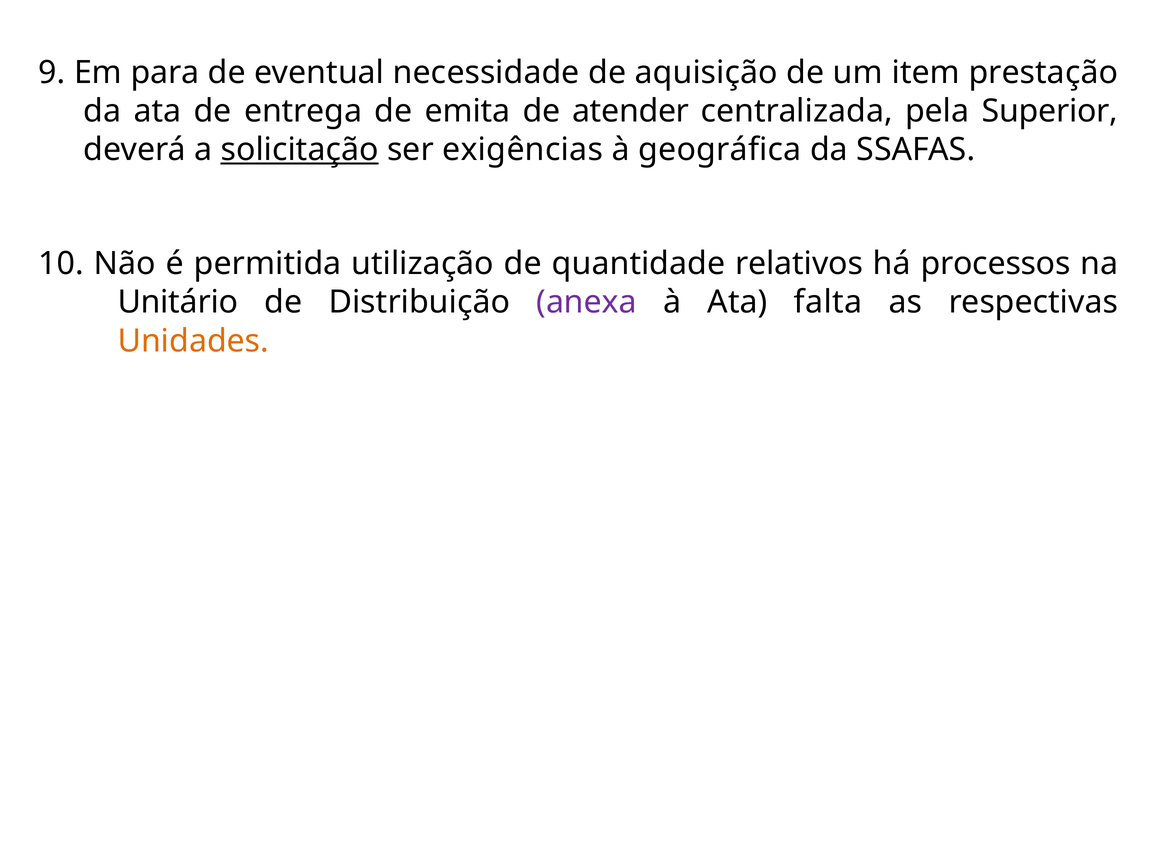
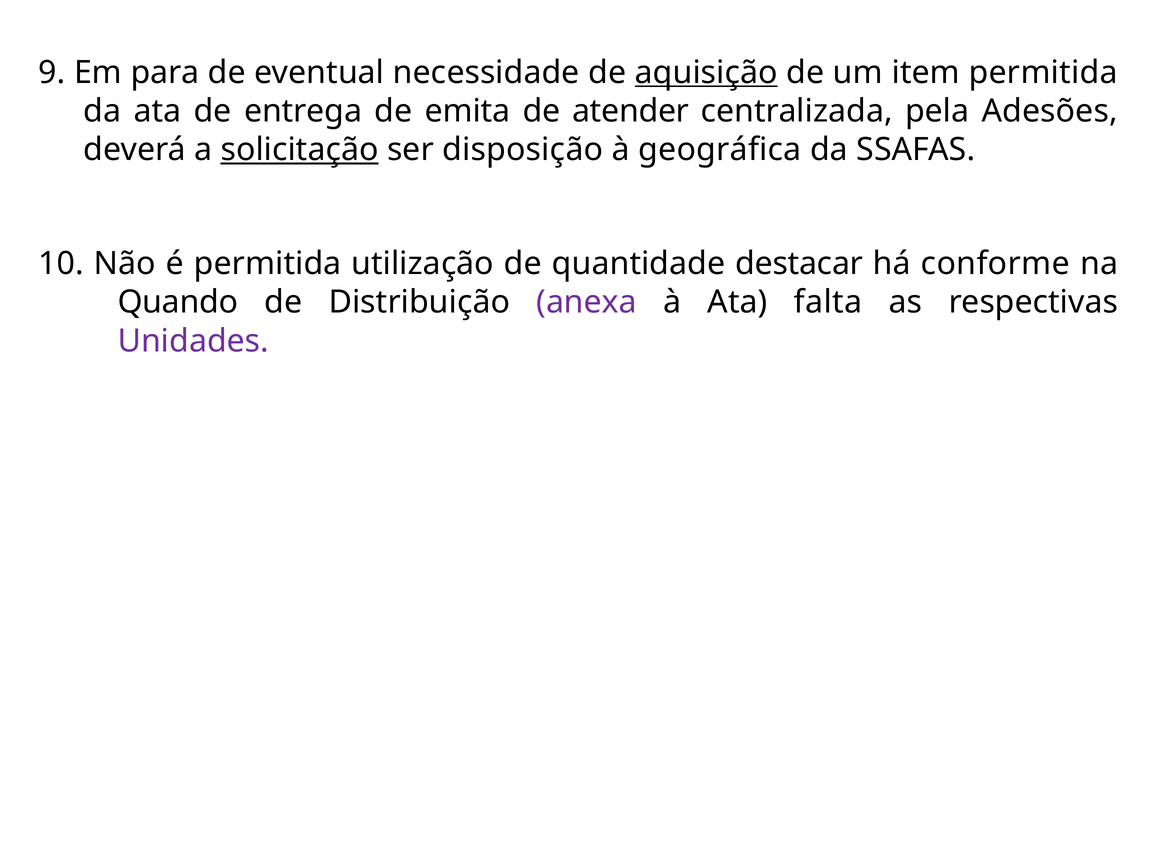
aquisição underline: none -> present
item prestação: prestação -> permitida
Superior: Superior -> Adesões
exigências: exigências -> disposição
relativos: relativos -> destacar
processos: processos -> conforme
Unitário: Unitário -> Quando
Unidades colour: orange -> purple
